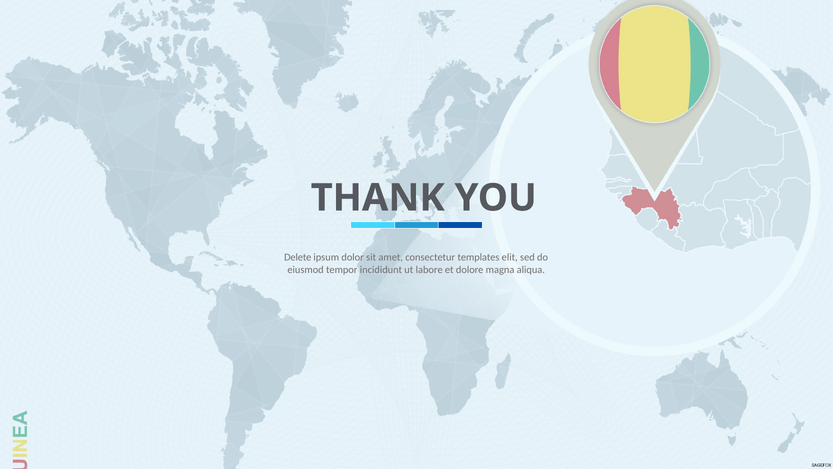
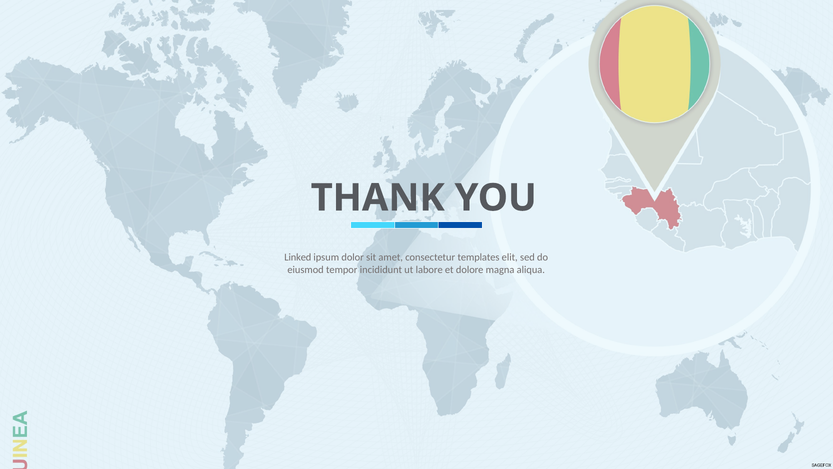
Delete: Delete -> Linked
